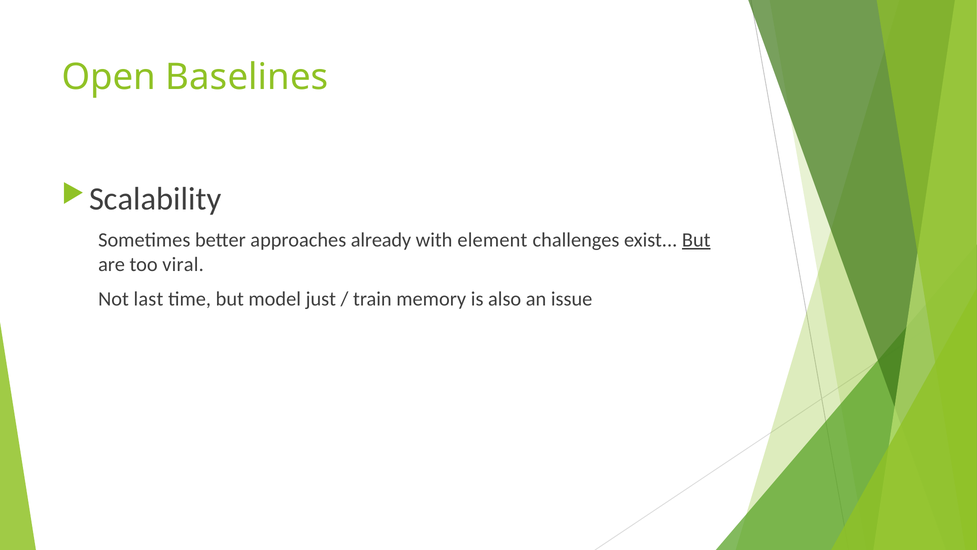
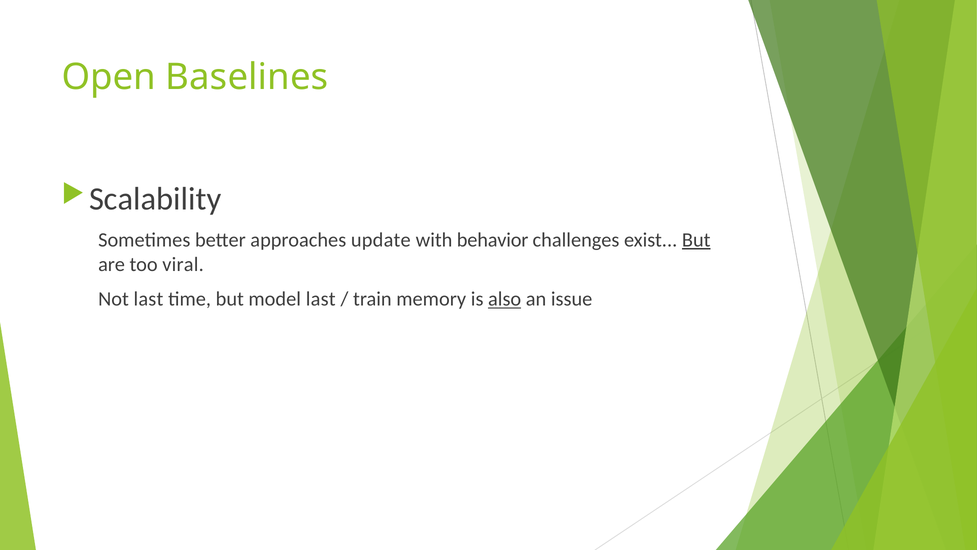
already: already -> update
element: element -> behavior
model just: just -> last
also underline: none -> present
